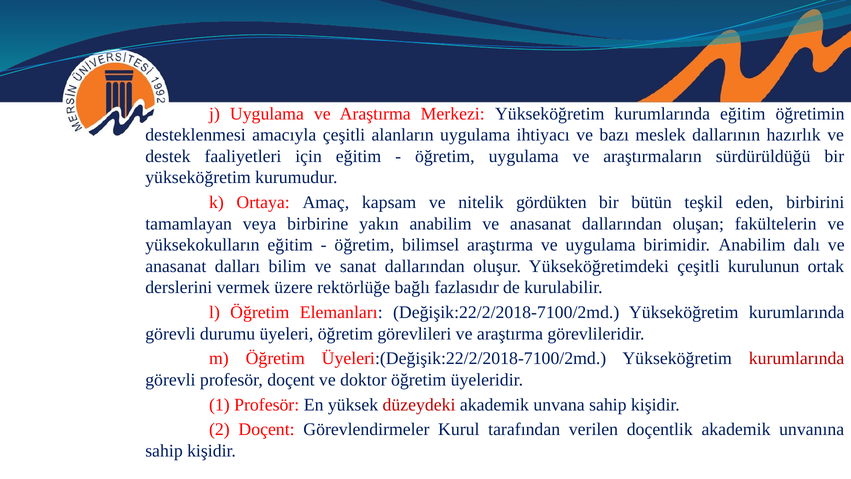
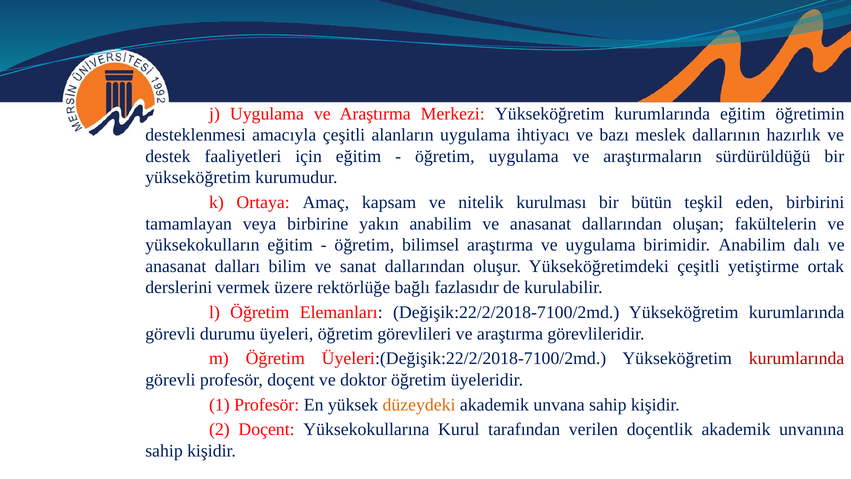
gördükten: gördükten -> kurulması
kurulunun: kurulunun -> yetiştirme
düzeydeki colour: red -> orange
Görevlendirmeler: Görevlendirmeler -> Yüksekokullarına
